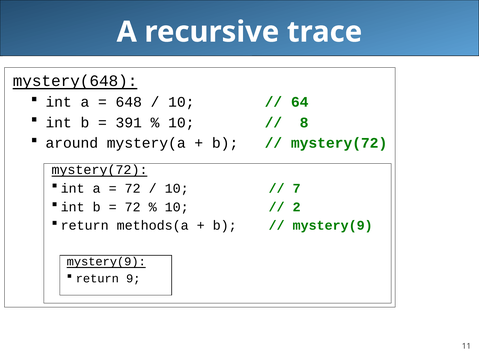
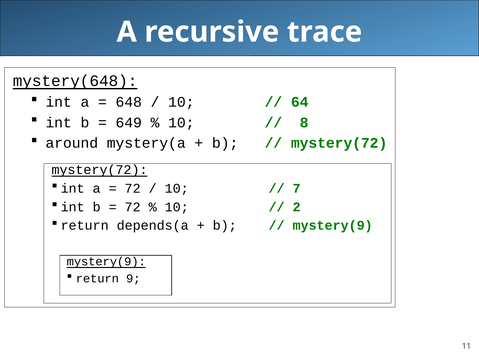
391: 391 -> 649
methods(a: methods(a -> depends(a
